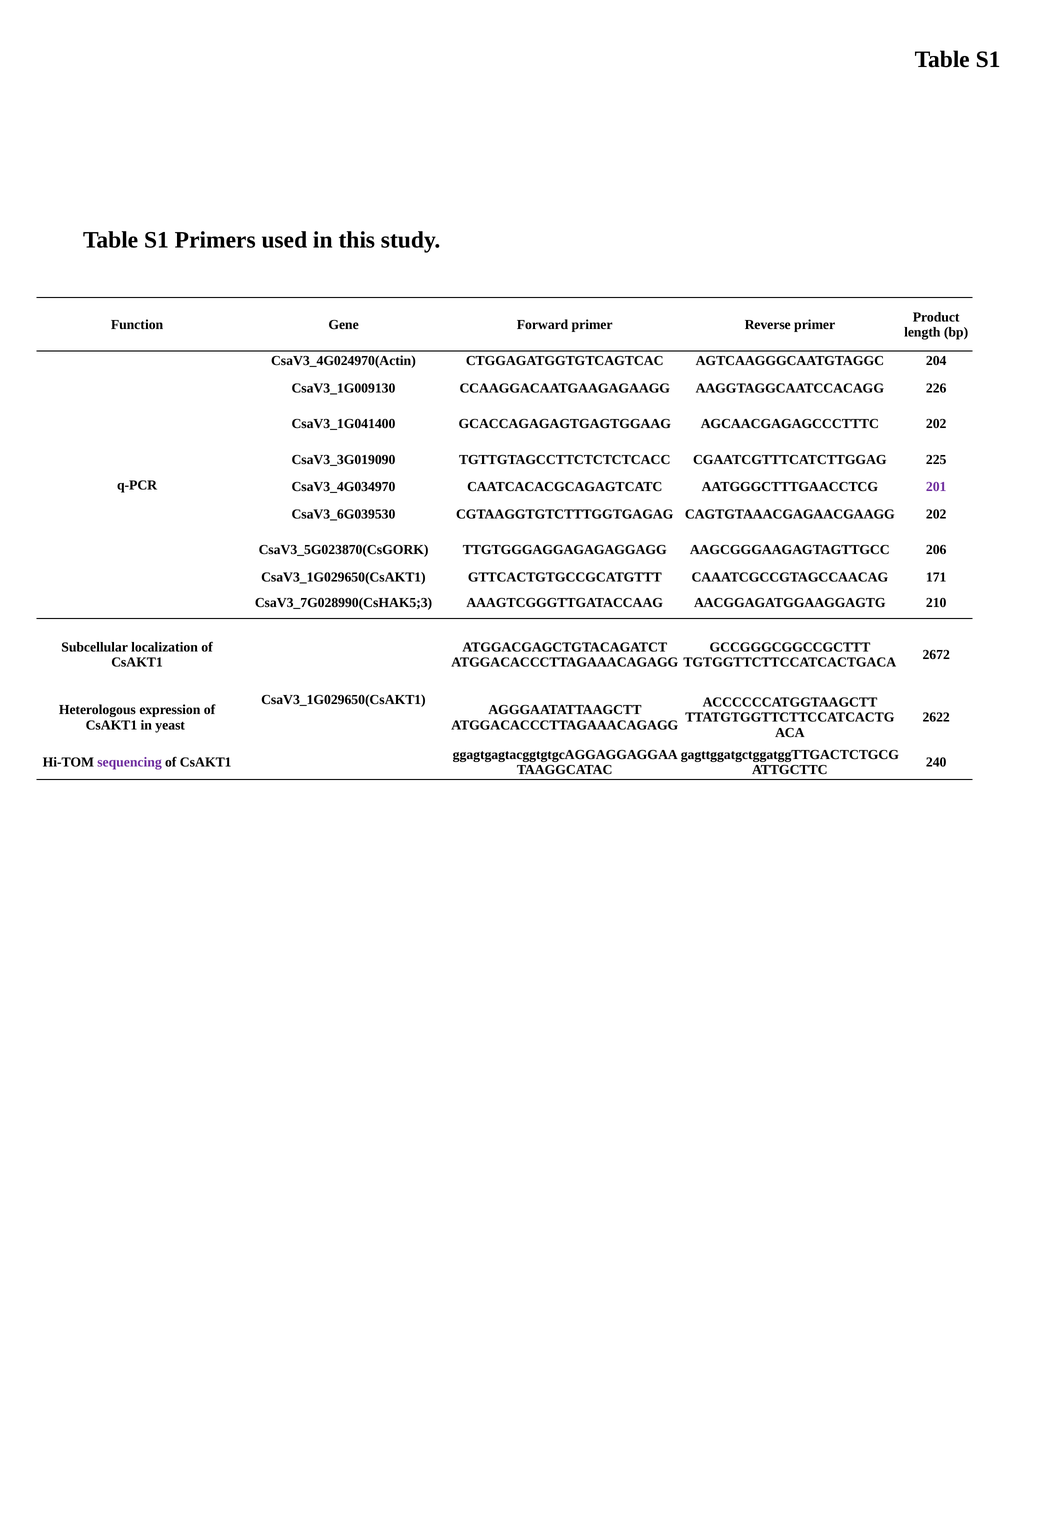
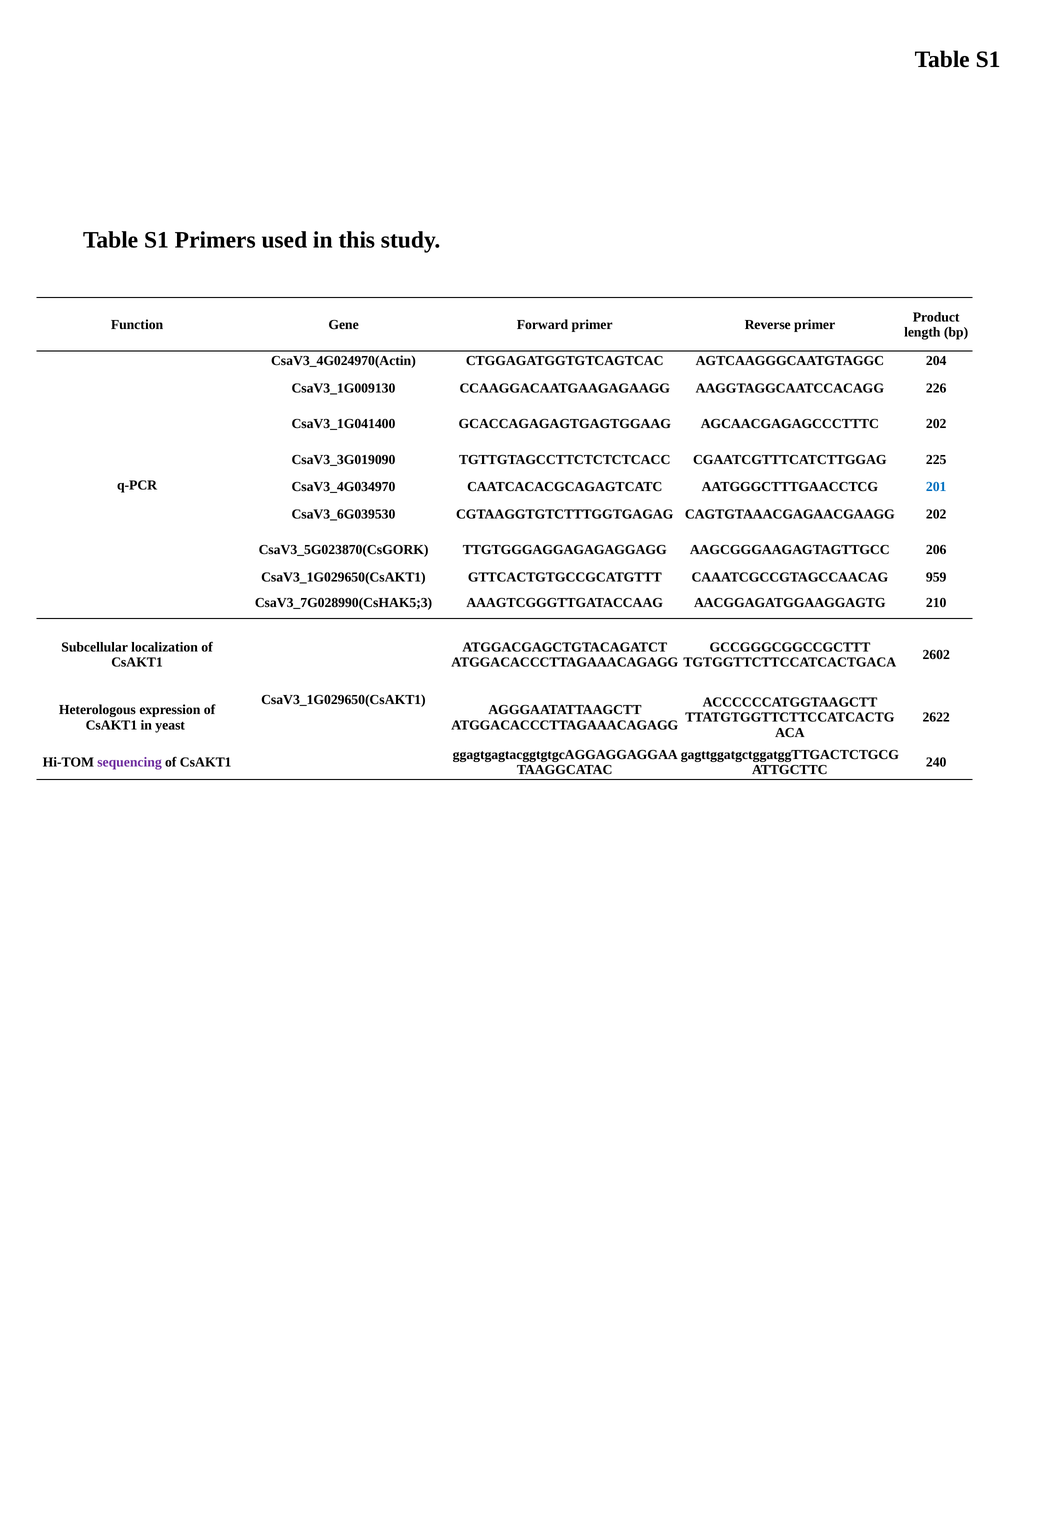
201 colour: purple -> blue
171: 171 -> 959
2672: 2672 -> 2602
